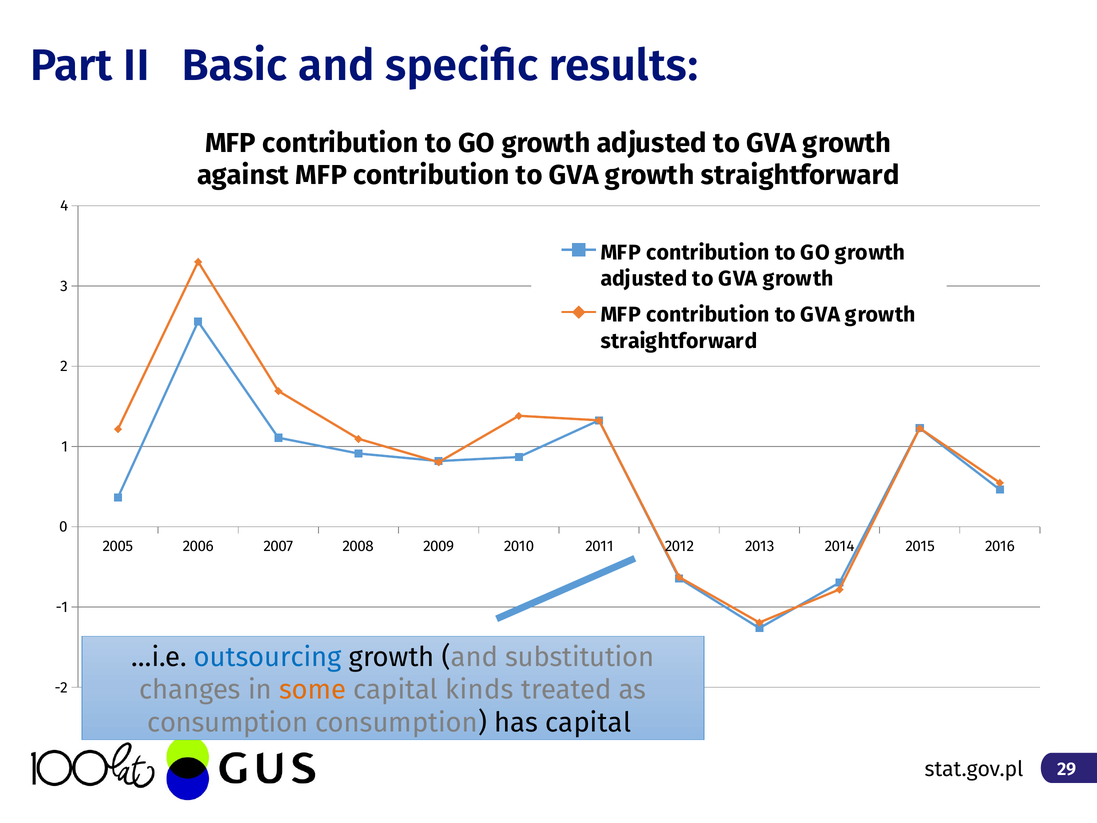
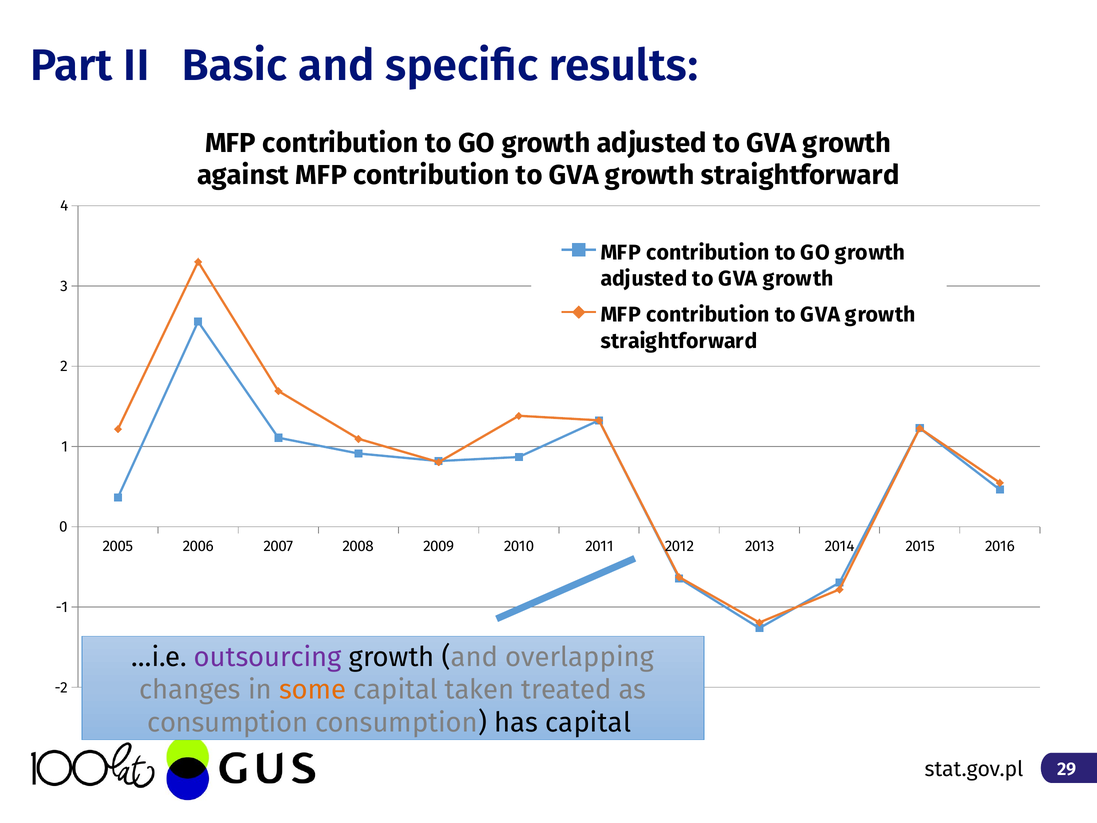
outsourcing colour: blue -> purple
substitution: substitution -> overlapping
kinds: kinds -> taken
